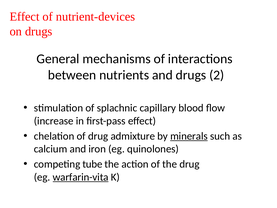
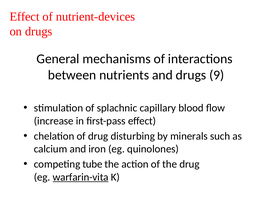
2: 2 -> 9
admixture: admixture -> disturbing
minerals underline: present -> none
